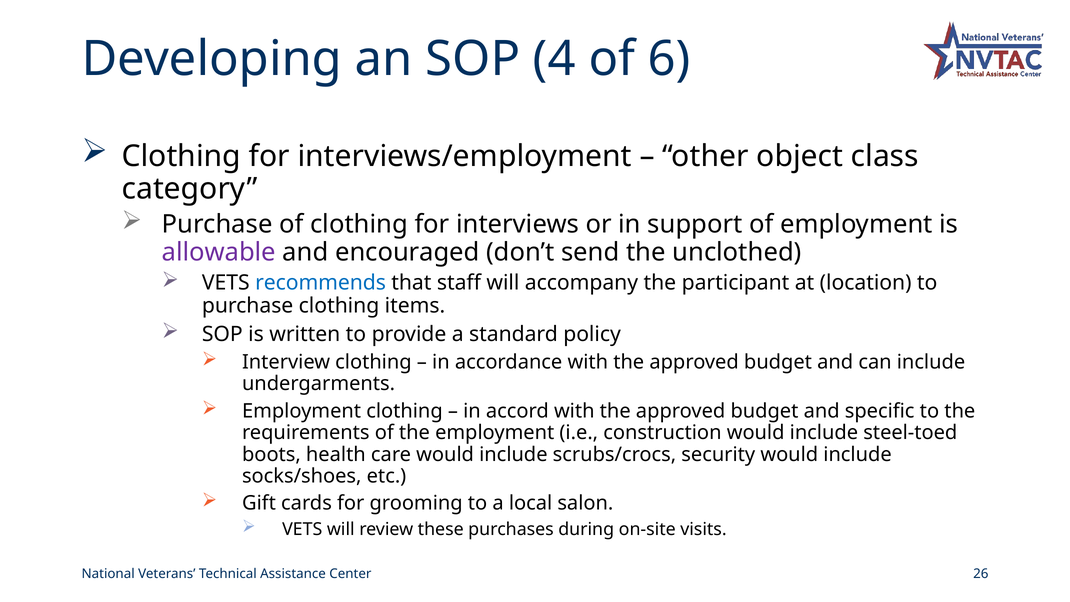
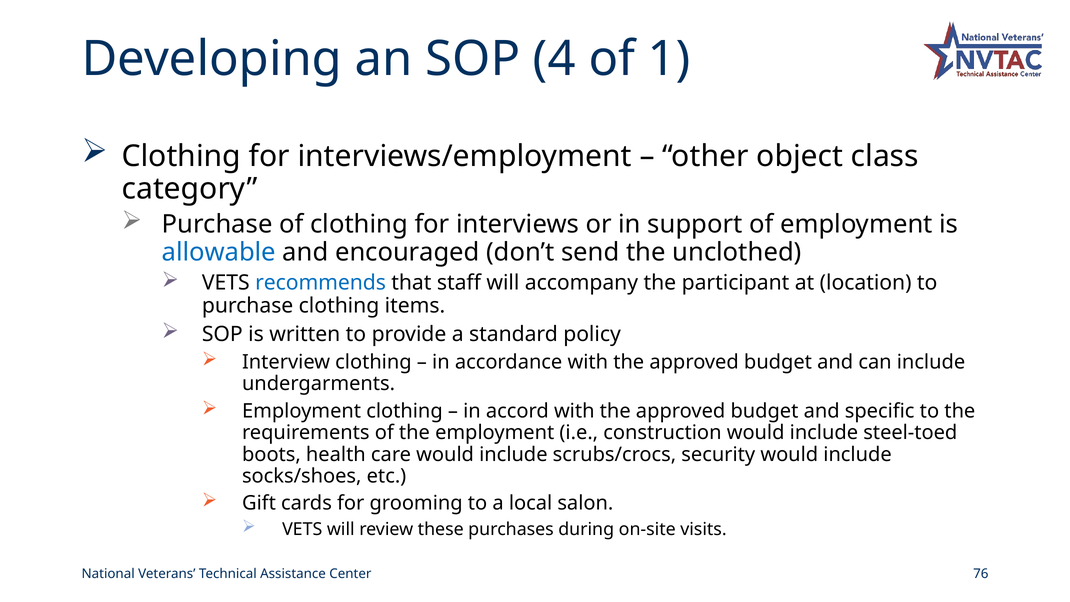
6: 6 -> 1
allowable colour: purple -> blue
26: 26 -> 76
